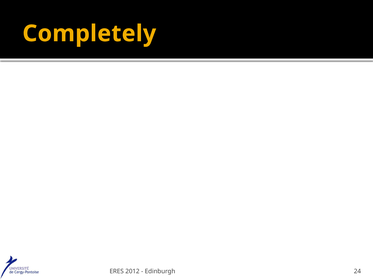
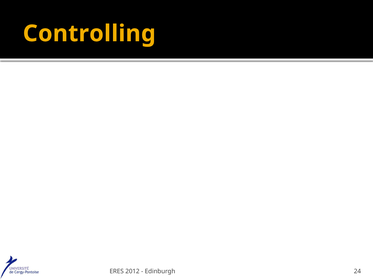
Completely: Completely -> Controlling
